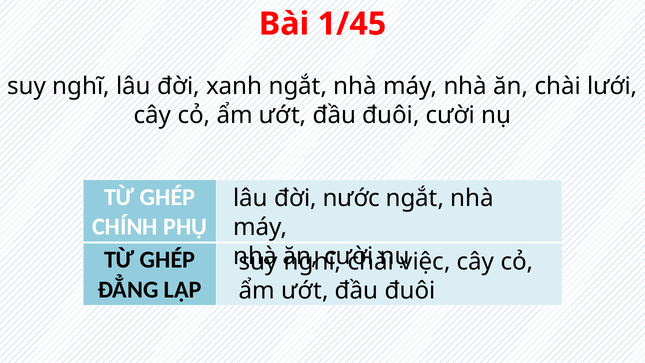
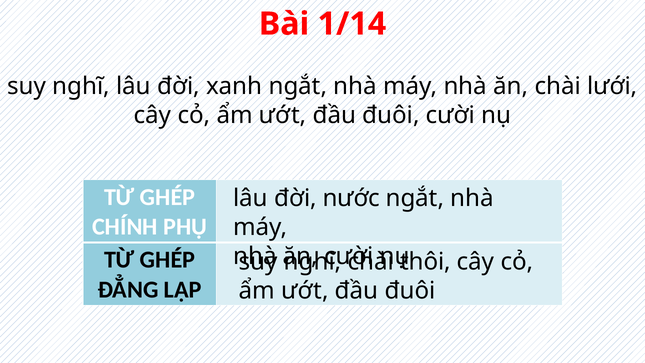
1/45: 1/45 -> 1/14
việc: việc -> thôi
